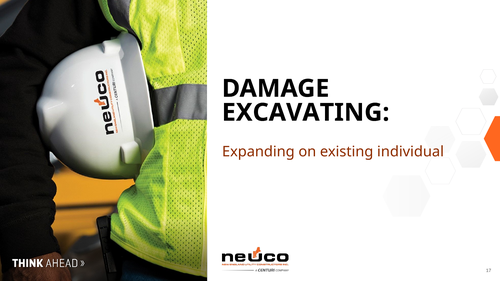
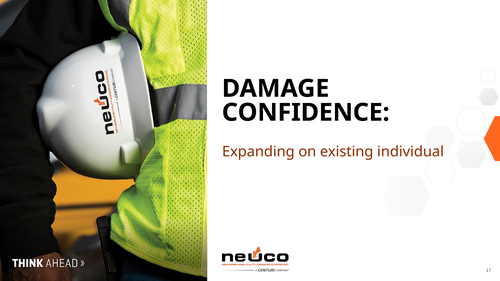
EXCAVATING: EXCAVATING -> CONFIDENCE
